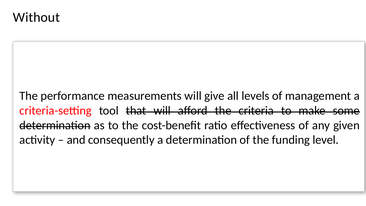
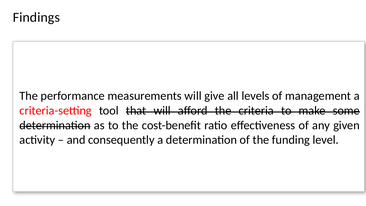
Without: Without -> Findings
